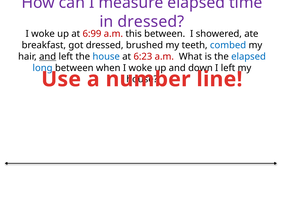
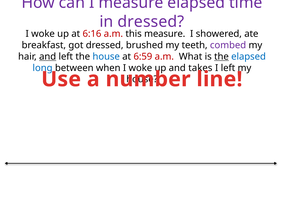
6:99: 6:99 -> 6:16
this between: between -> measure
combed colour: blue -> purple
6:23: 6:23 -> 6:59
the at (221, 57) underline: none -> present
down: down -> takes
